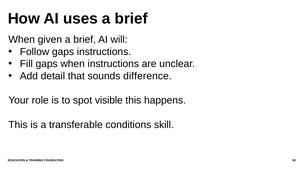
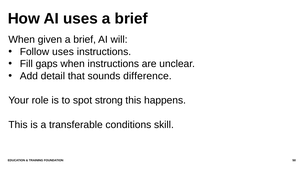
Follow gaps: gaps -> uses
visible: visible -> strong
